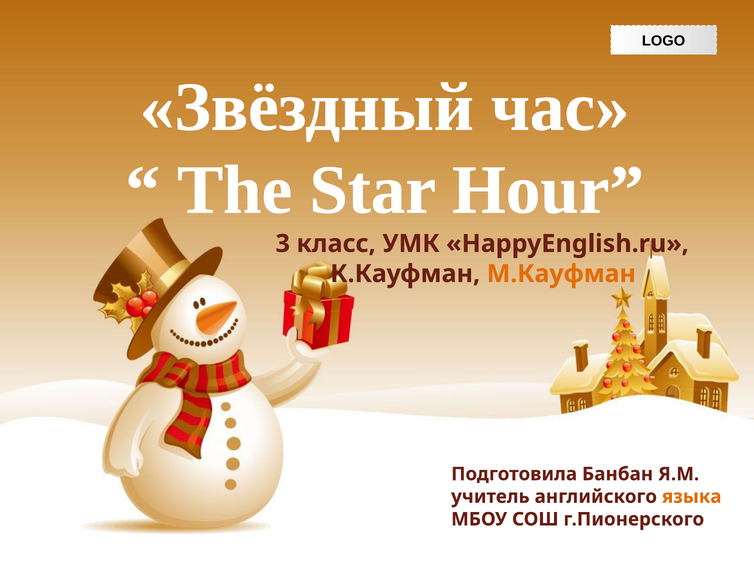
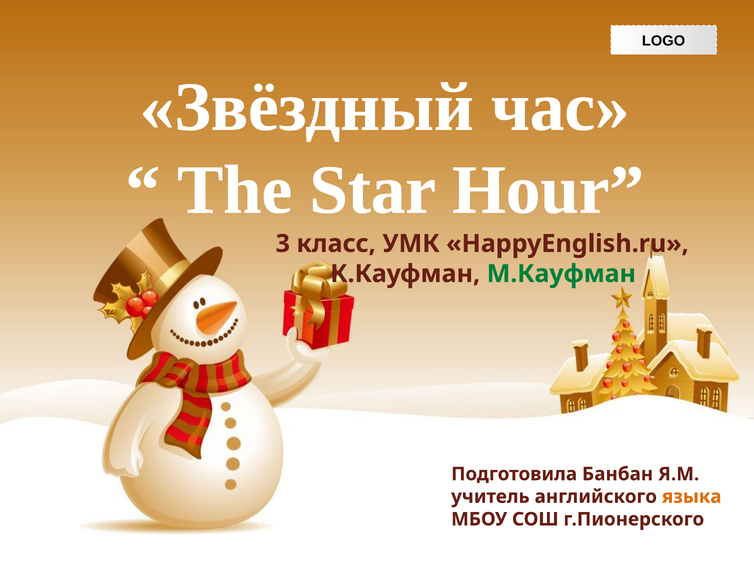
М.Кауфман colour: orange -> green
